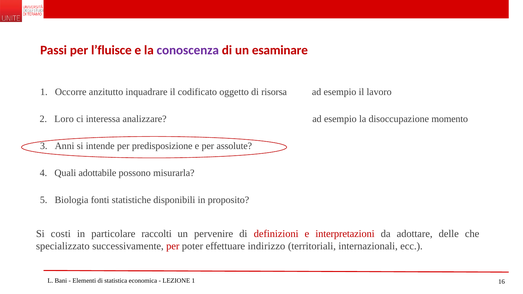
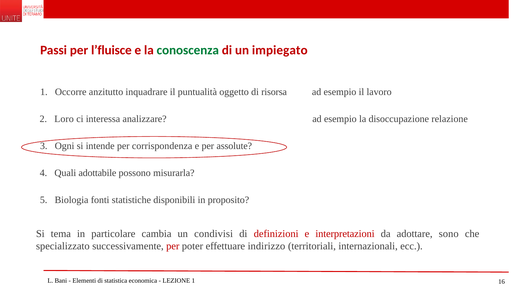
conoscenza colour: purple -> green
esaminare: esaminare -> impiegato
codificato: codificato -> puntualità
momento: momento -> relazione
Anni: Anni -> Ogni
predisposizione: predisposizione -> corrispondenza
costi: costi -> tema
raccolti: raccolti -> cambia
pervenire: pervenire -> condivisi
delle: delle -> sono
